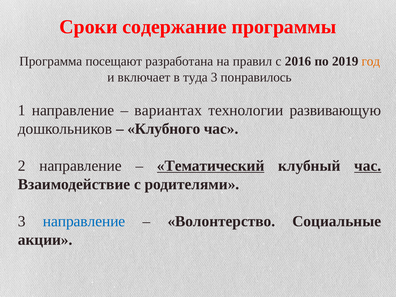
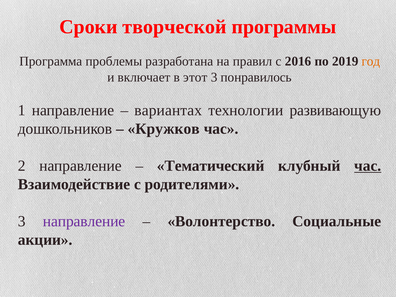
содержание: содержание -> творческой
посещают: посещают -> проблемы
туда: туда -> этот
Клубного: Клубного -> Кружков
Тематический underline: present -> none
направление at (84, 221) colour: blue -> purple
